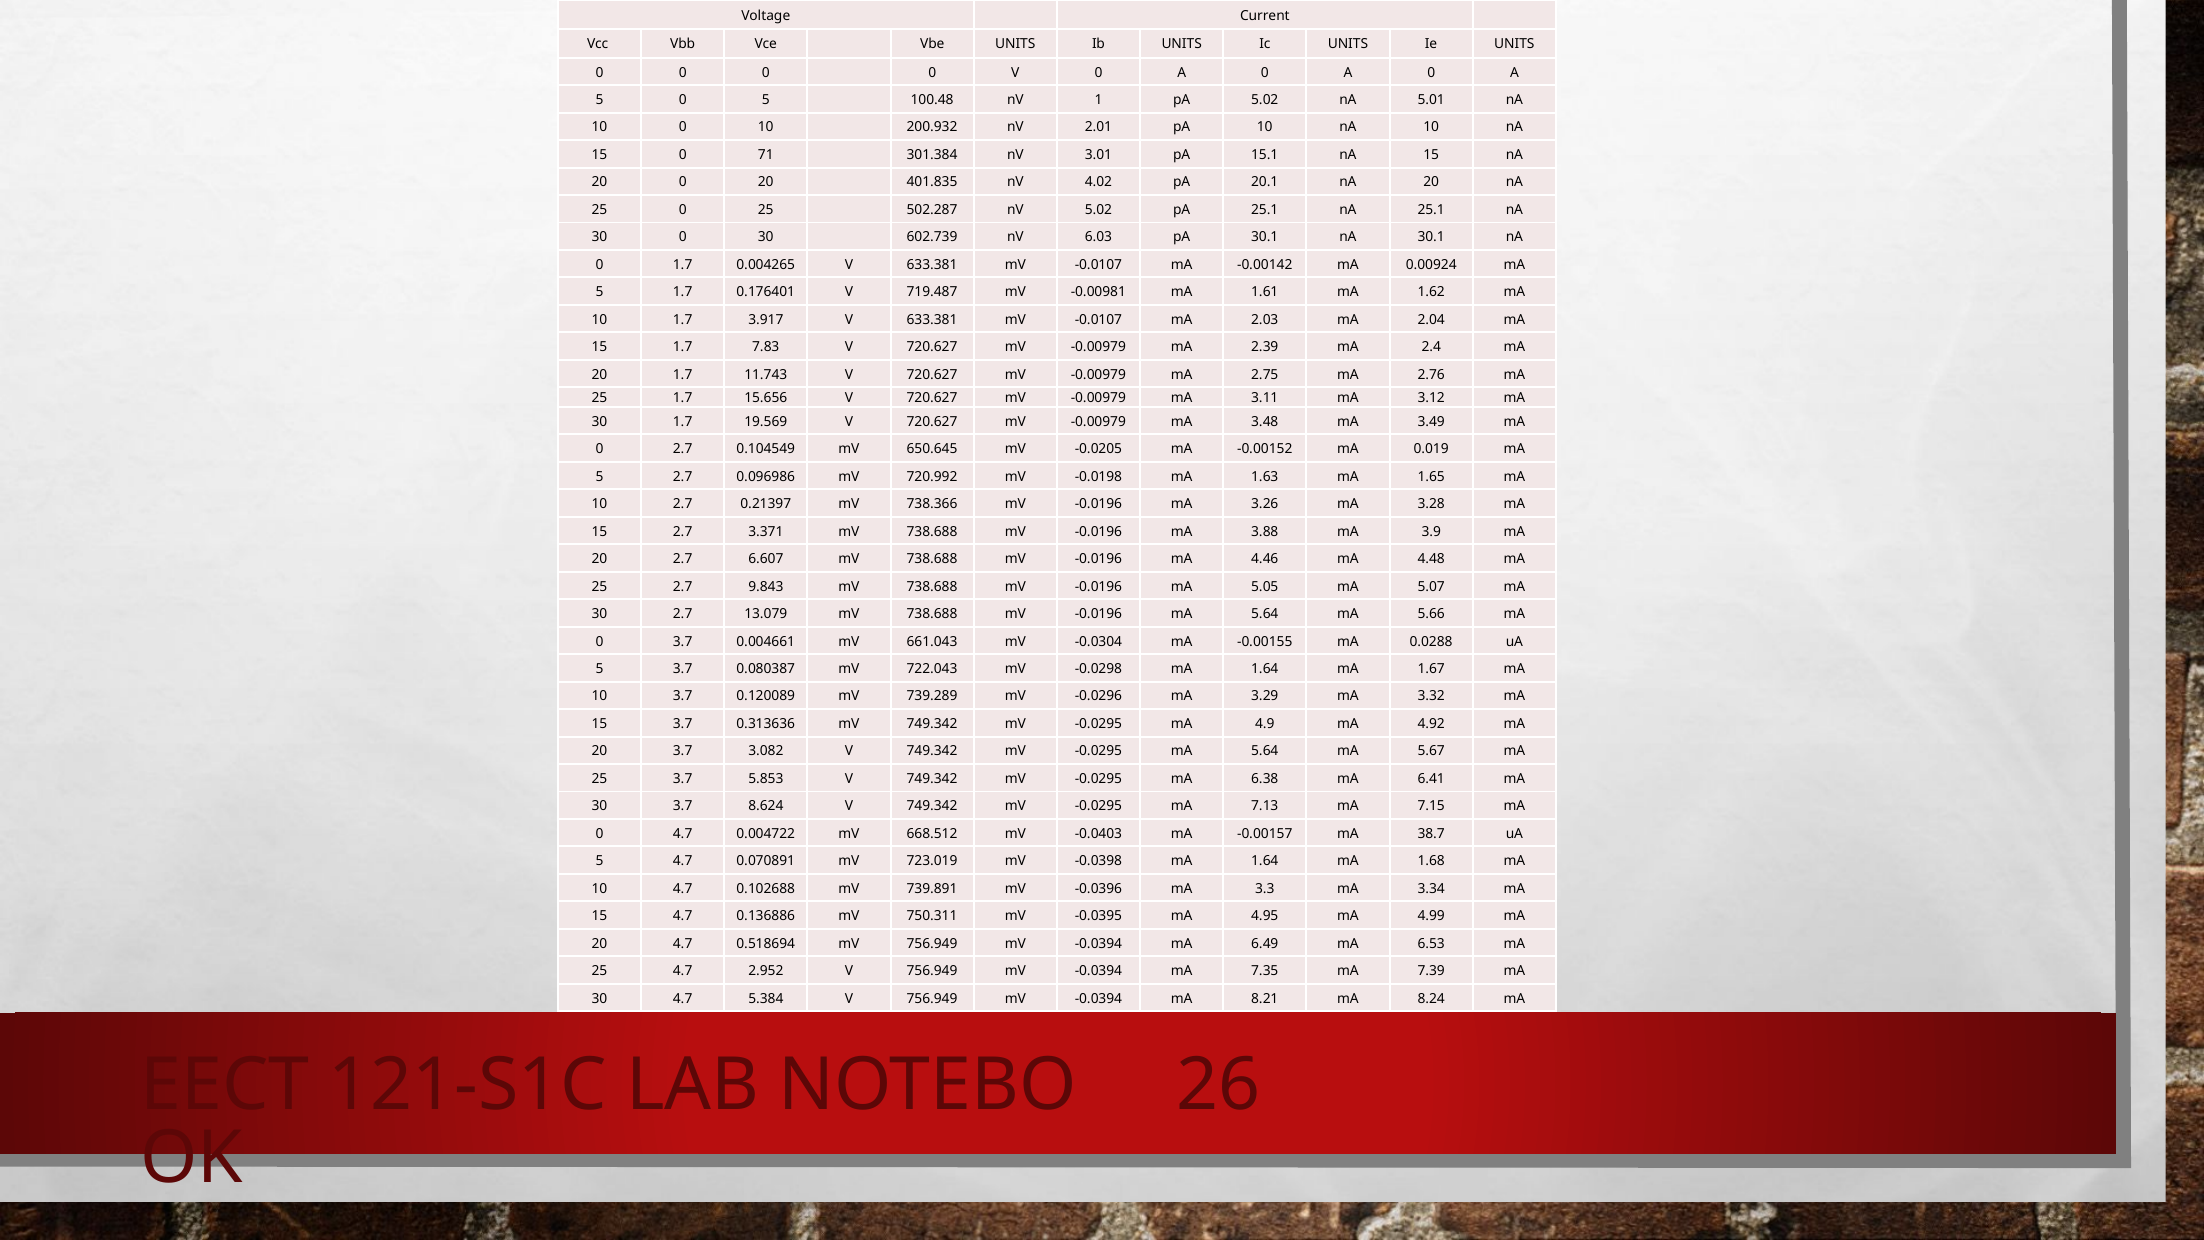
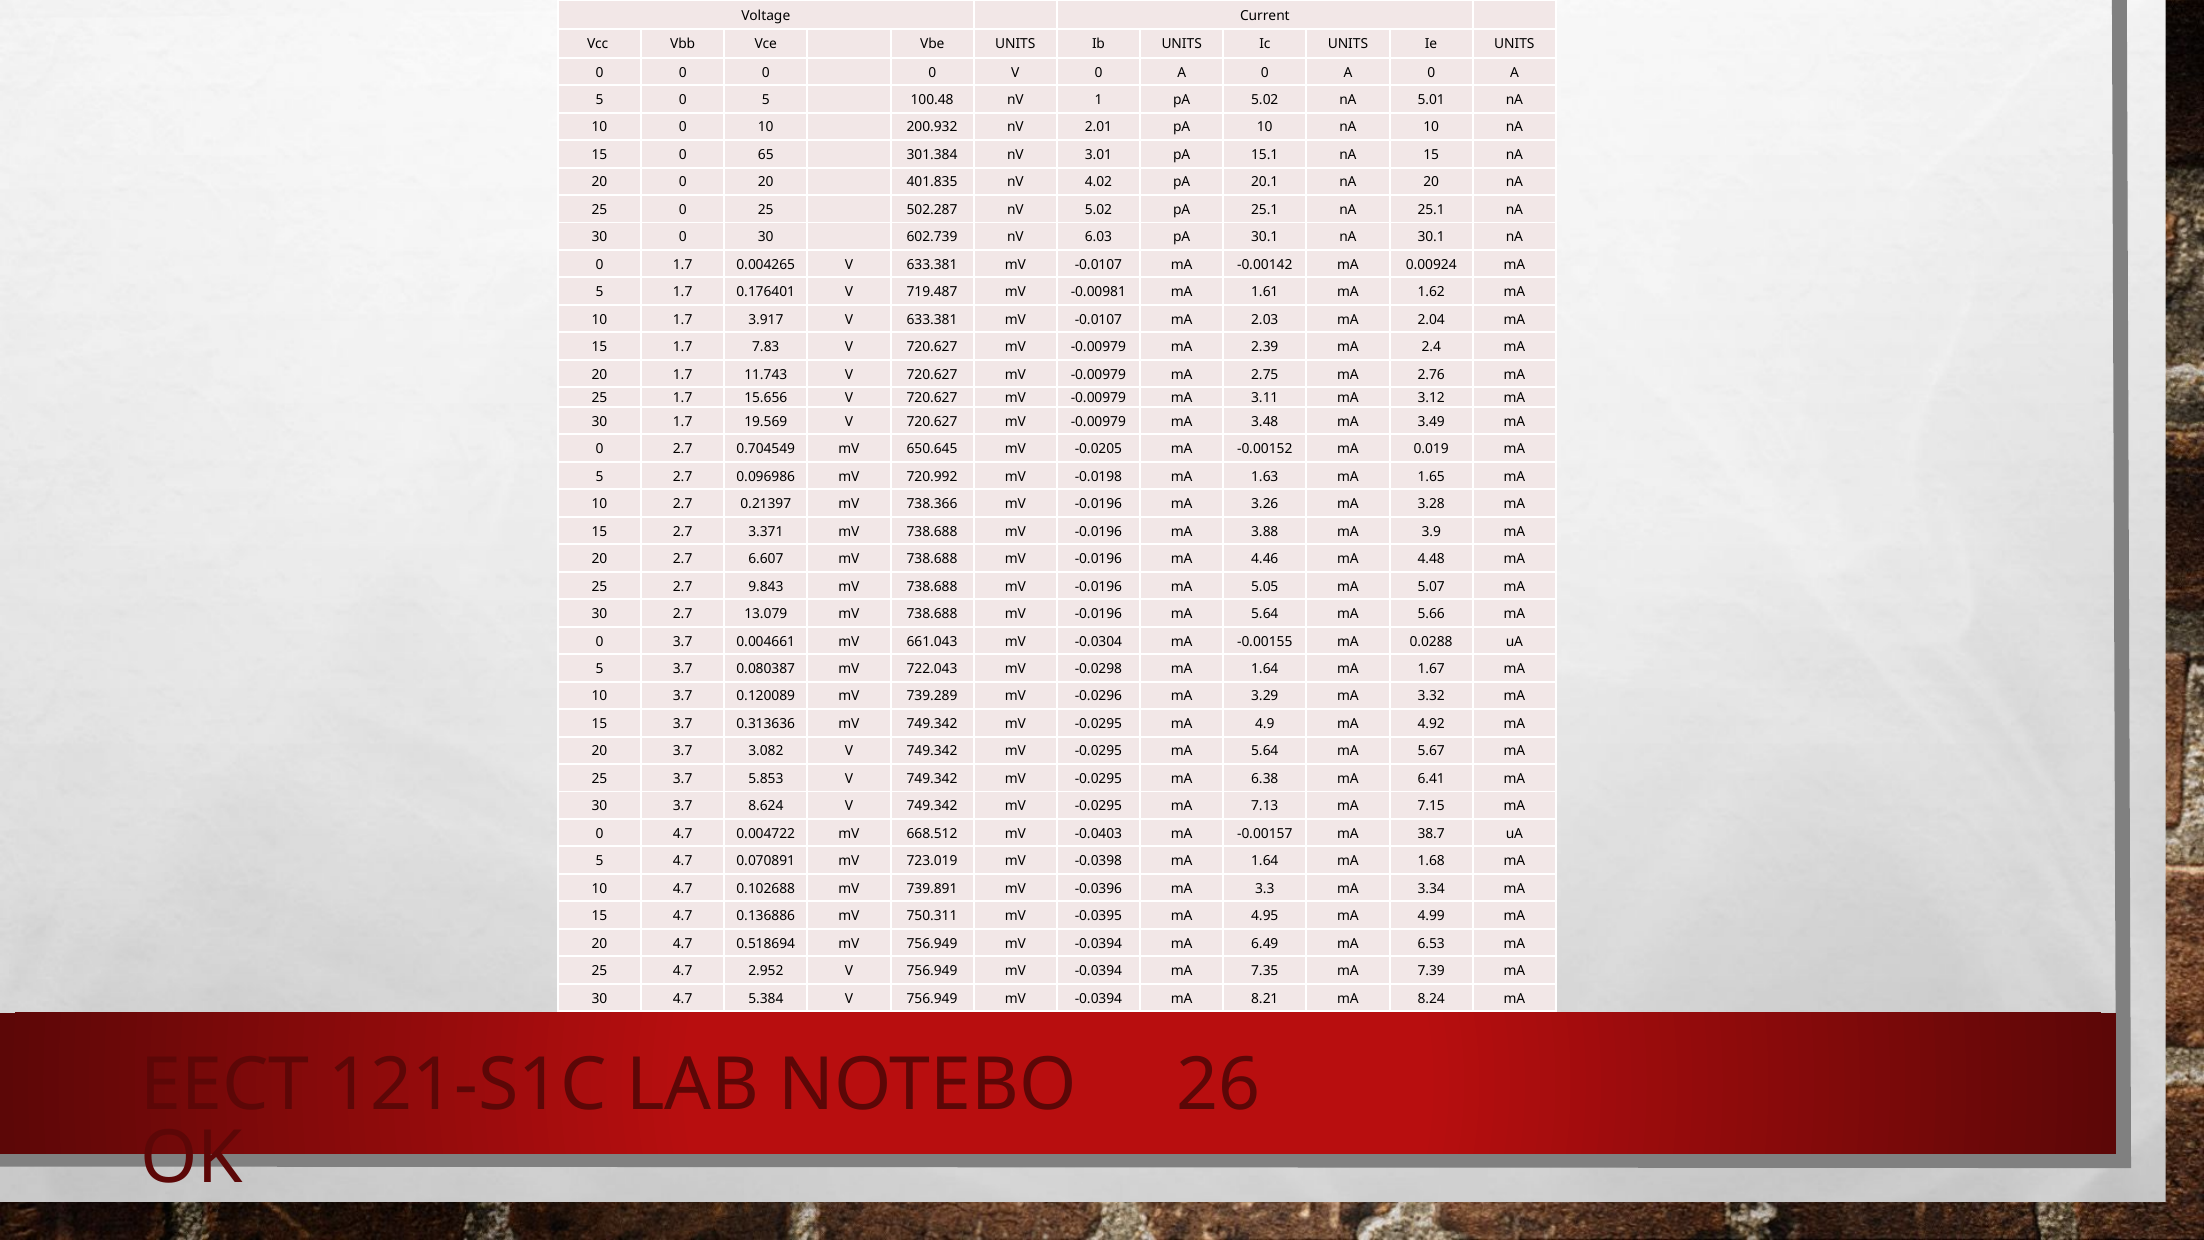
71: 71 -> 65
0.104549: 0.104549 -> 0.704549
